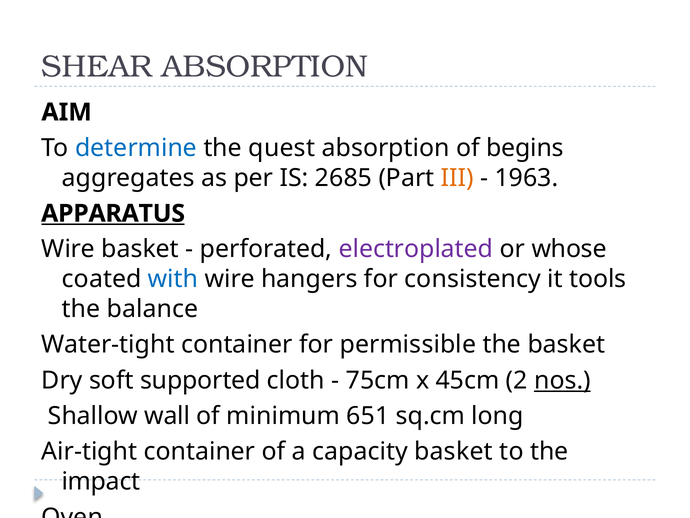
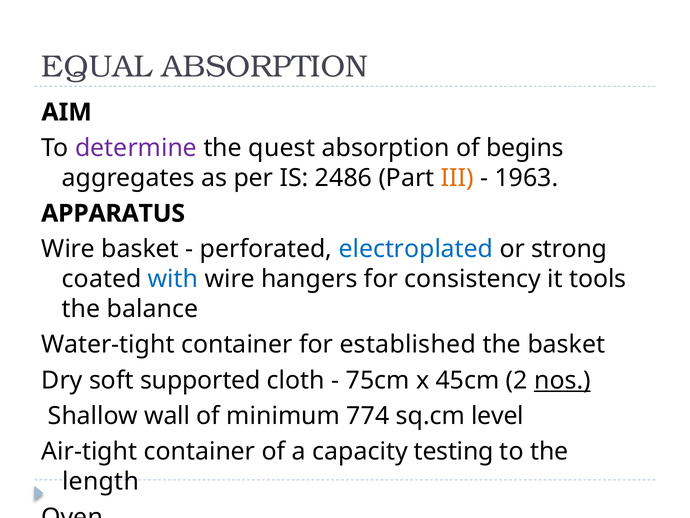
SHEAR: SHEAR -> EQUAL
determine colour: blue -> purple
2685: 2685 -> 2486
APPARATUS underline: present -> none
electroplated colour: purple -> blue
whose: whose -> strong
permissible: permissible -> established
651: 651 -> 774
long: long -> level
capacity basket: basket -> testing
impact: impact -> length
